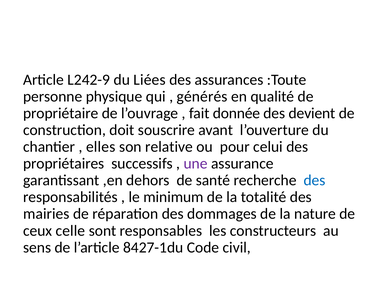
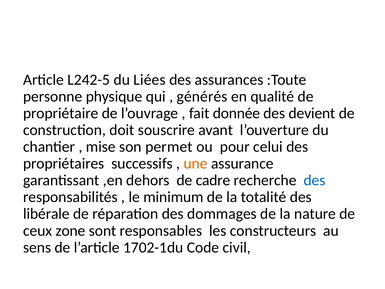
L242-9: L242-9 -> L242-5
elles: elles -> mise
relative: relative -> permet
une colour: purple -> orange
santé: santé -> cadre
mairies: mairies -> libérale
celle: celle -> zone
8427-1du: 8427-1du -> 1702-1du
